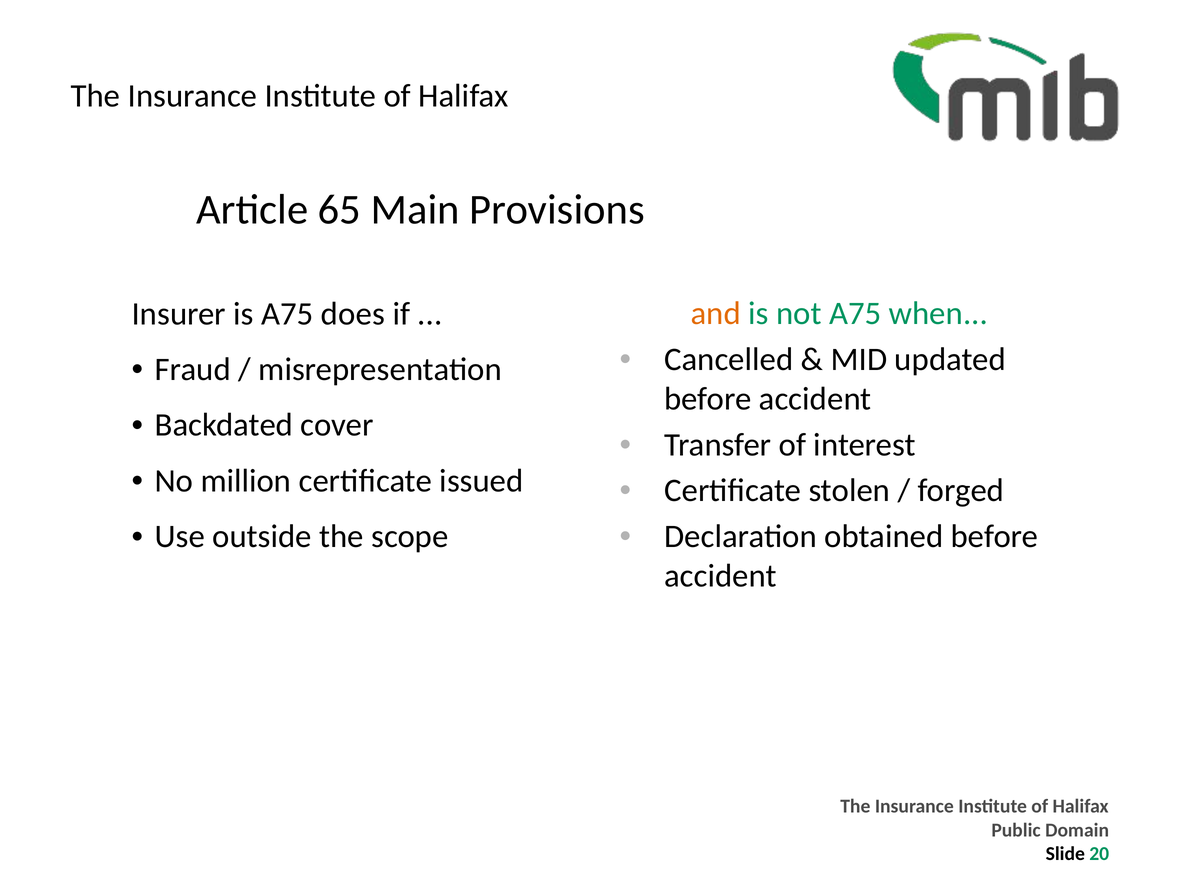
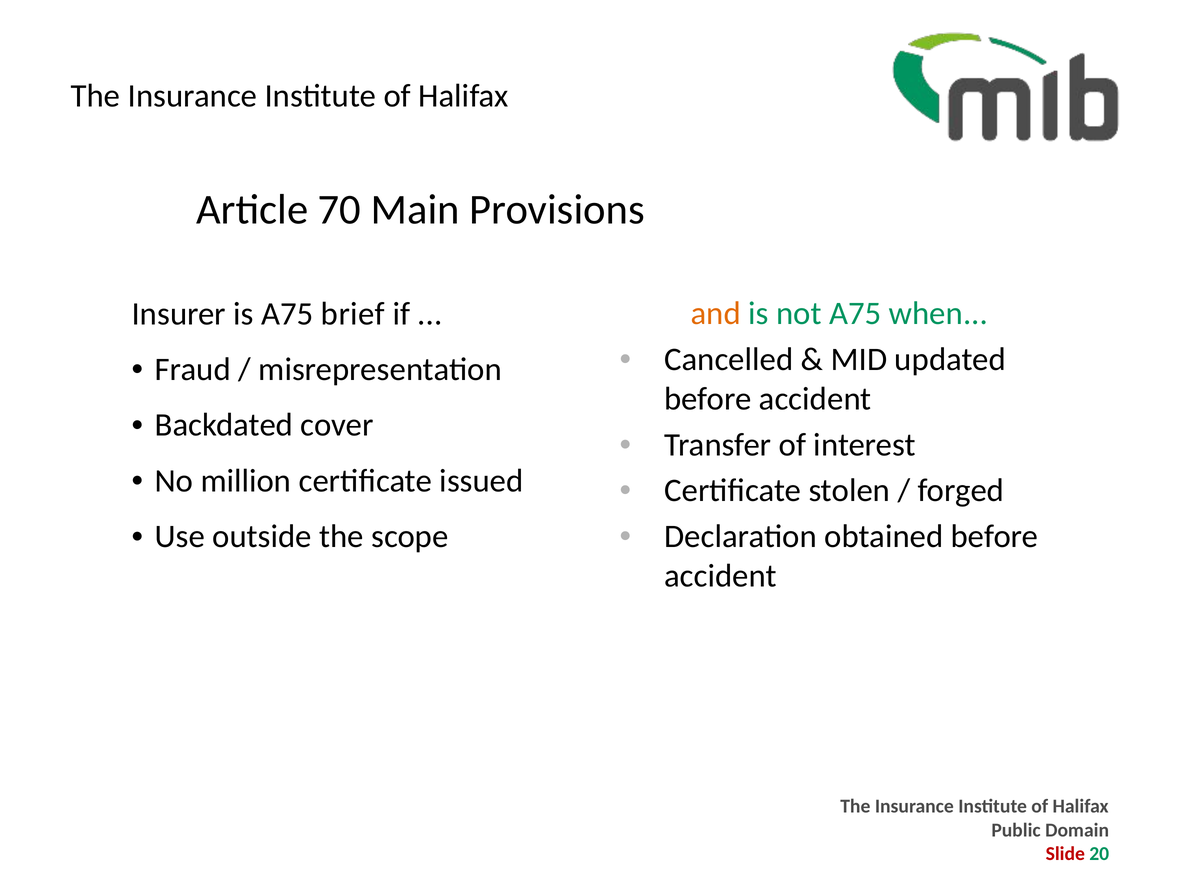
65: 65 -> 70
does: does -> brief
Slide colour: black -> red
